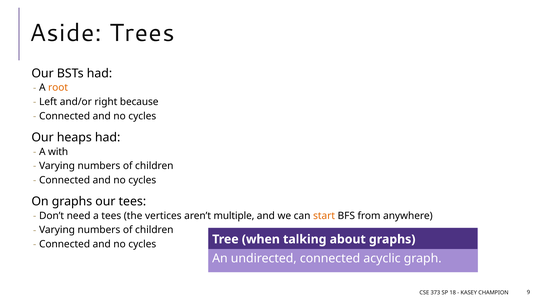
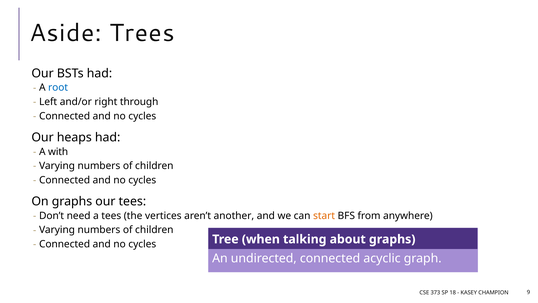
root colour: orange -> blue
because: because -> through
multiple: multiple -> another
